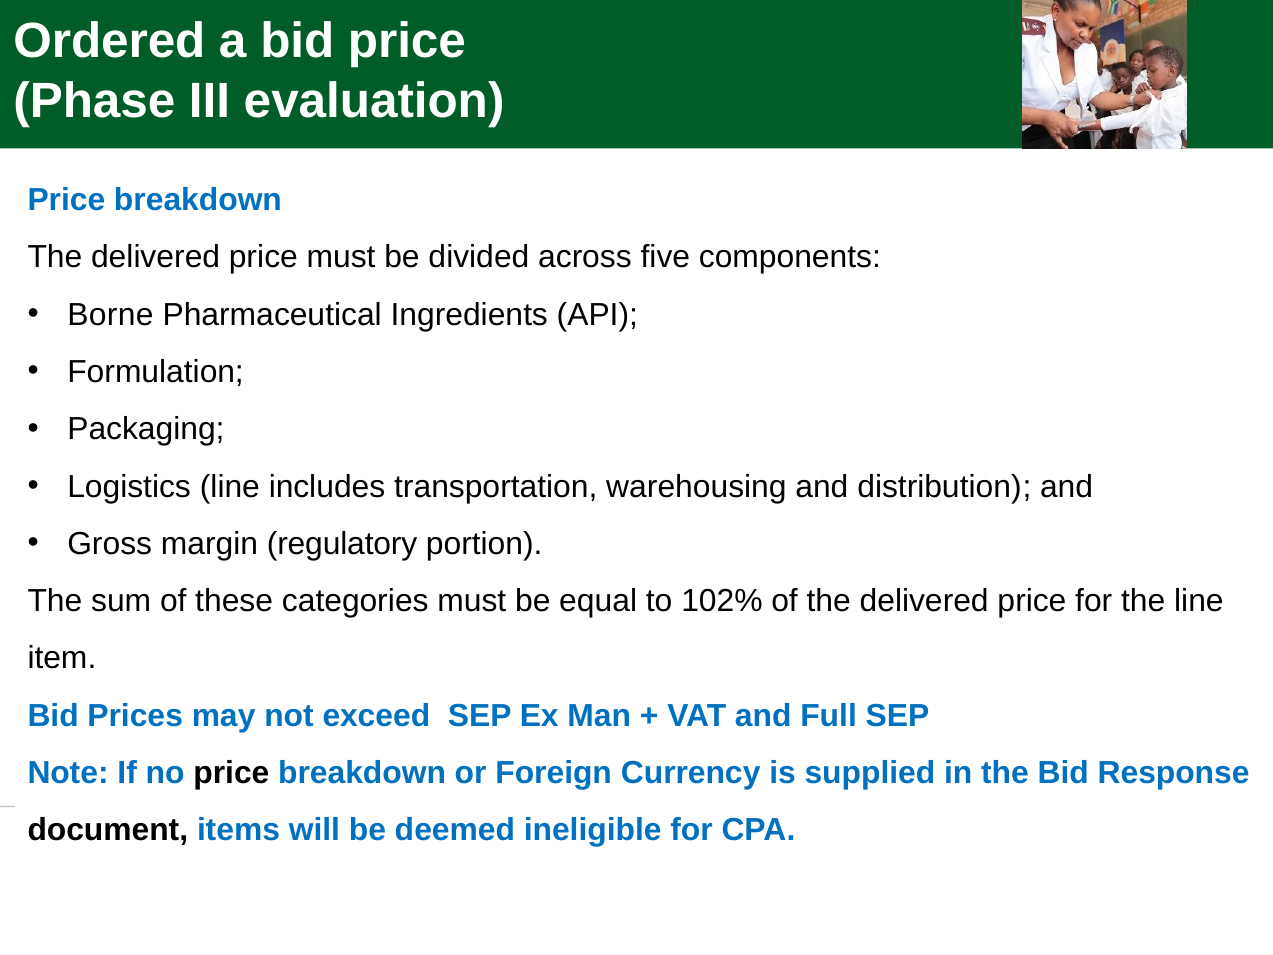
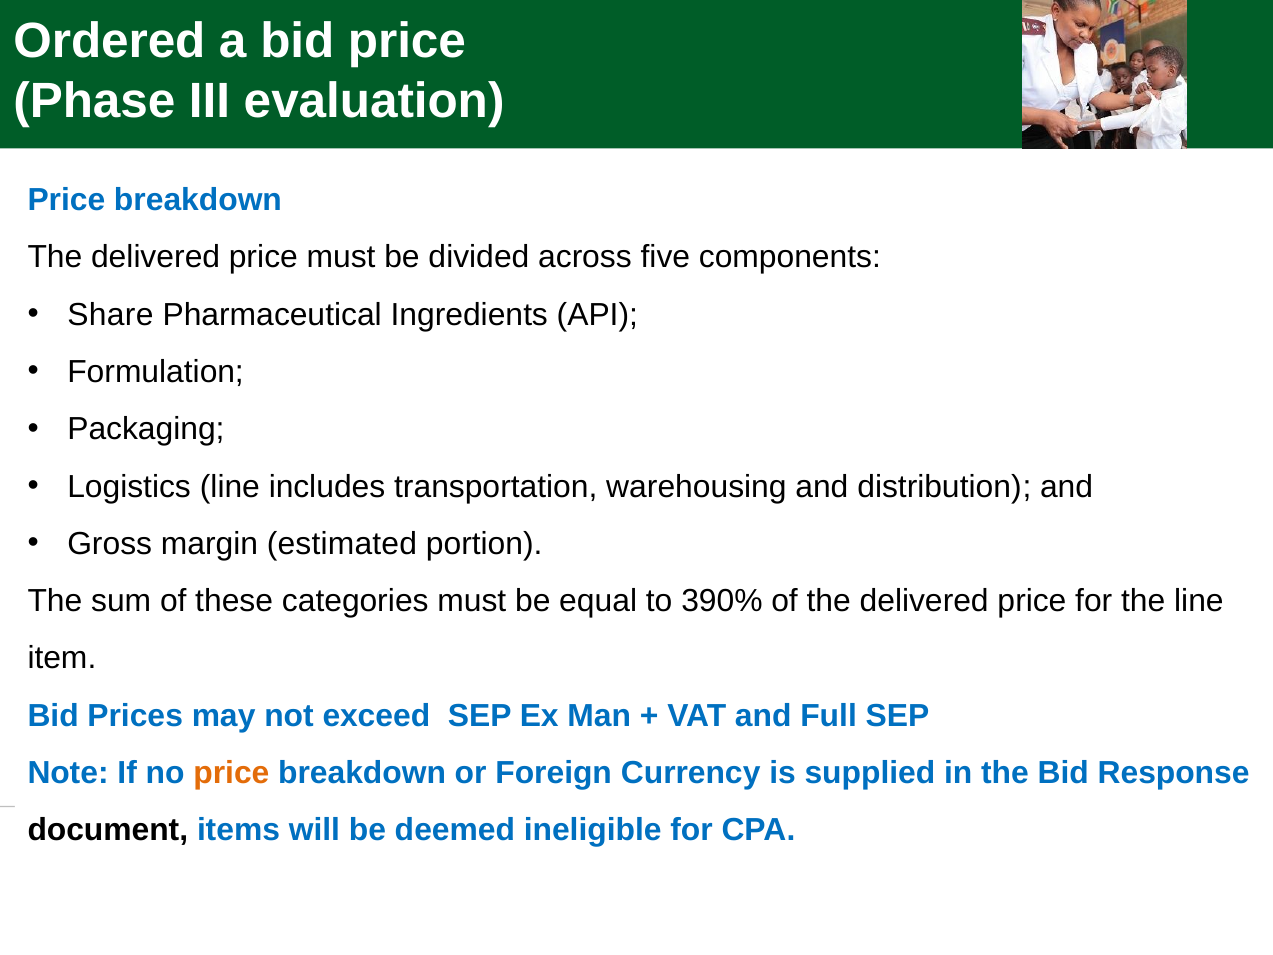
Borne: Borne -> Share
regulatory: regulatory -> estimated
102%: 102% -> 390%
price at (231, 773) colour: black -> orange
